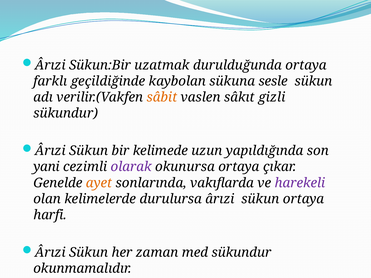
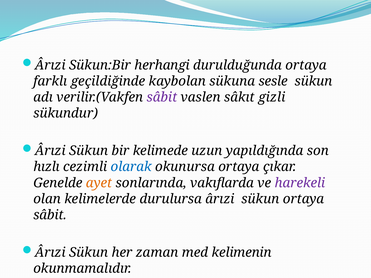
uzatmak: uzatmak -> herhangi
sâbit at (162, 97) colour: orange -> purple
yani: yani -> hızlı
olarak colour: purple -> blue
harfi at (50, 215): harfi -> sâbit
med sükundur: sükundur -> kelimenin
